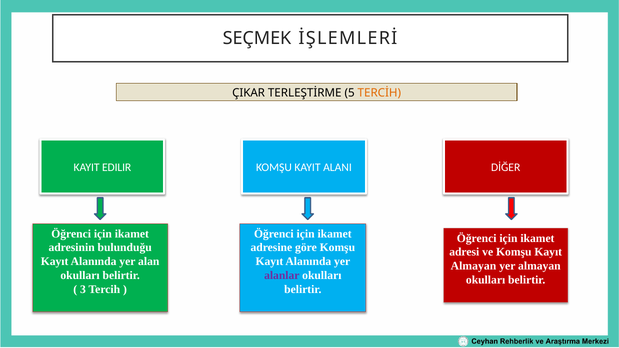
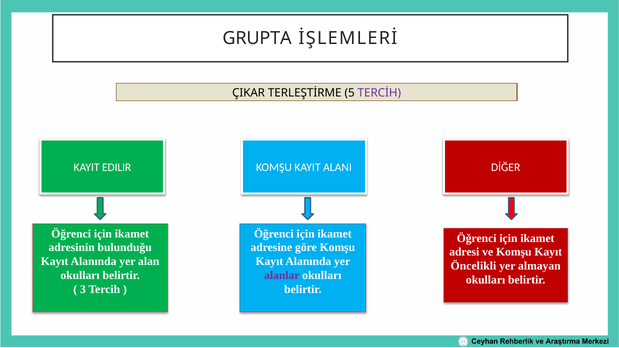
SEÇMEK: SEÇMEK -> GRUPTA
TERCİH colour: orange -> purple
Almayan at (474, 266): Almayan -> Öncelikli
